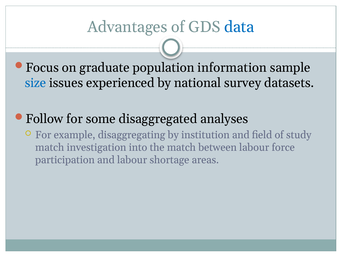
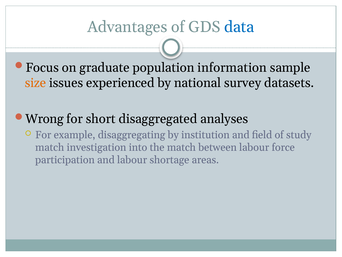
size colour: blue -> orange
Follow: Follow -> Wrong
some: some -> short
